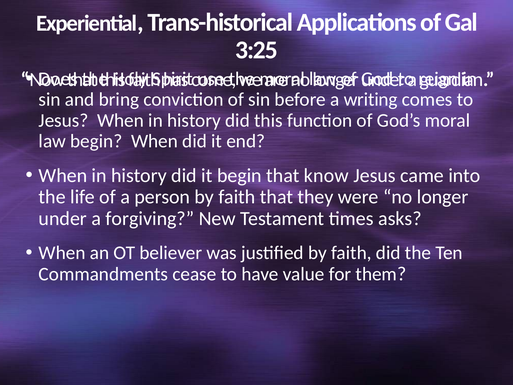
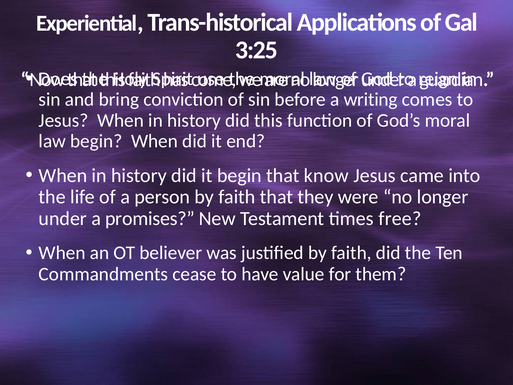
forgiving: forgiving -> promises
asks: asks -> free
